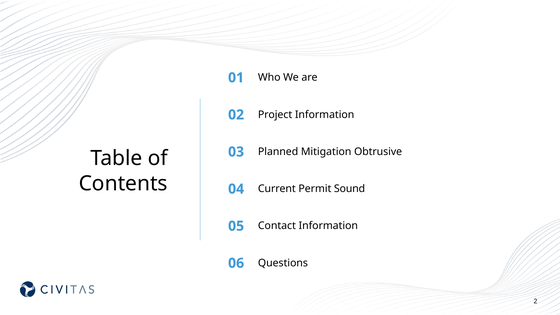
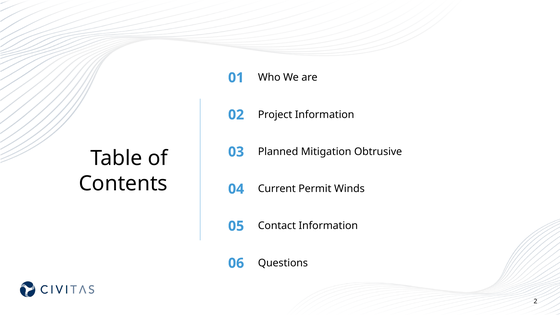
Sound: Sound -> Winds
